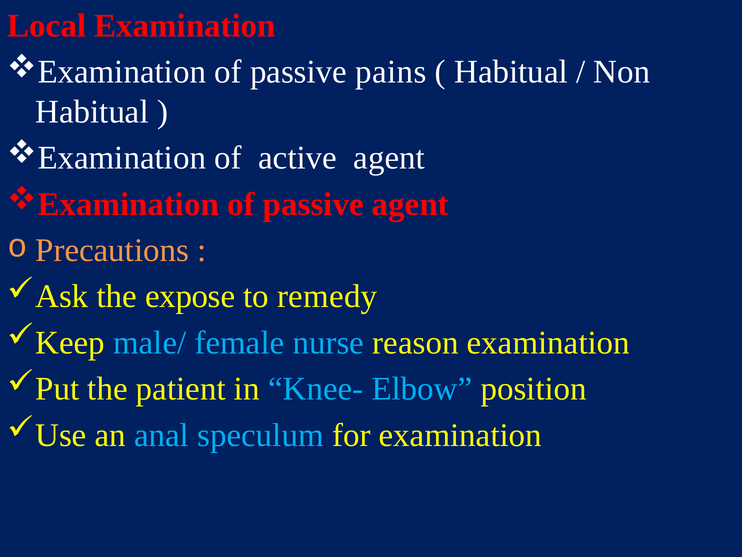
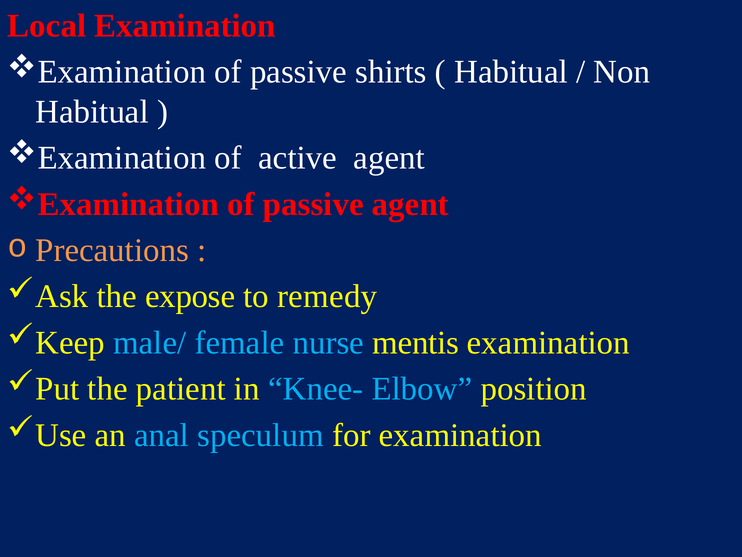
pains: pains -> shirts
reason: reason -> mentis
